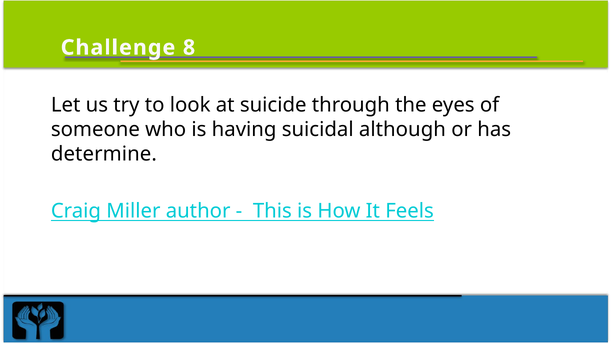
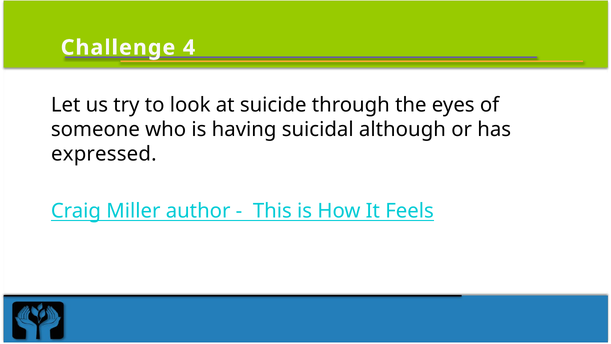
8: 8 -> 4
determine: determine -> expressed
